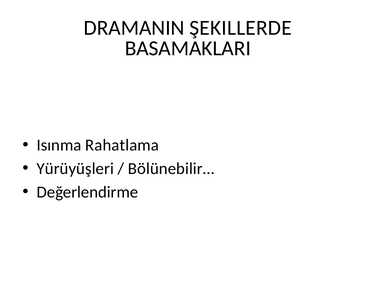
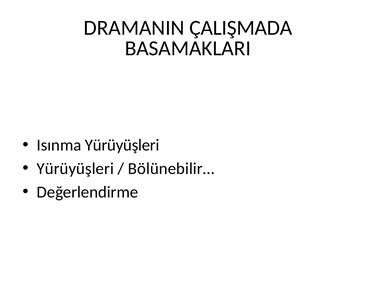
ŞEKILLERDE: ŞEKILLERDE -> ÇALIŞMADA
Isınma Rahatlama: Rahatlama -> Yürüyüşleri
